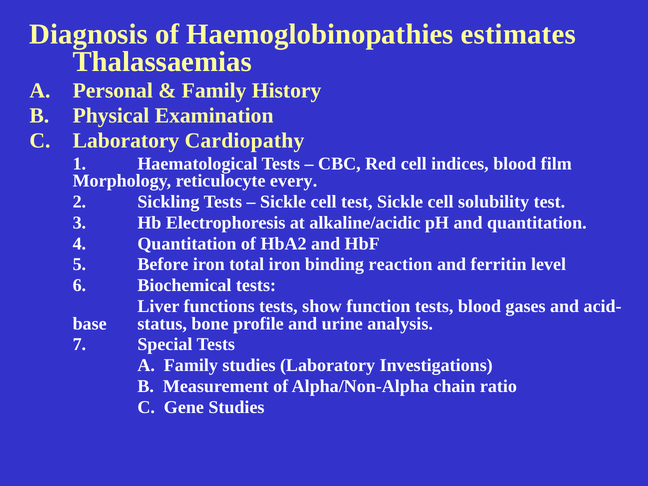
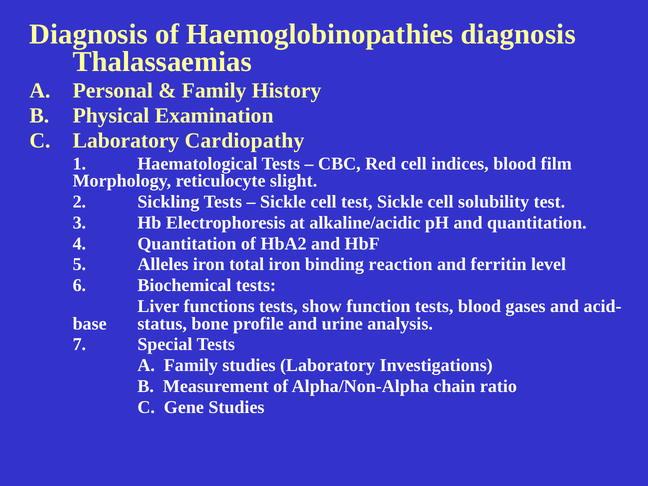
Haemoglobinopathies estimates: estimates -> diagnosis
every: every -> slight
Before: Before -> Alleles
